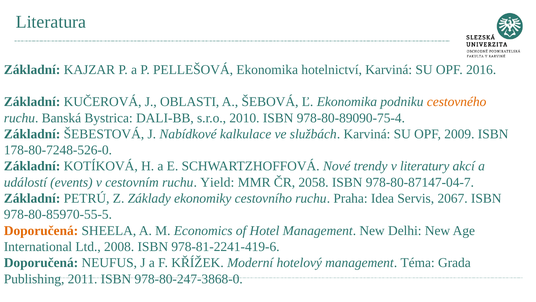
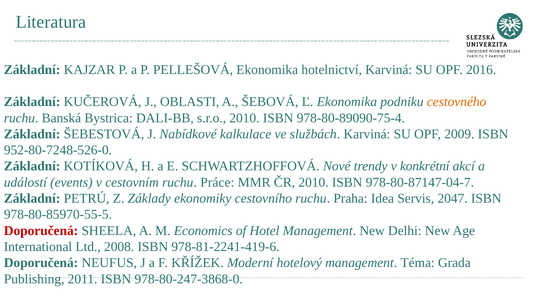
178-80-7248-526-0: 178-80-7248-526-0 -> 952-80-7248-526-0
literatury: literatury -> konkrétní
Yield: Yield -> Práce
ČR 2058: 2058 -> 2010
2067: 2067 -> 2047
Doporučená at (41, 230) colour: orange -> red
